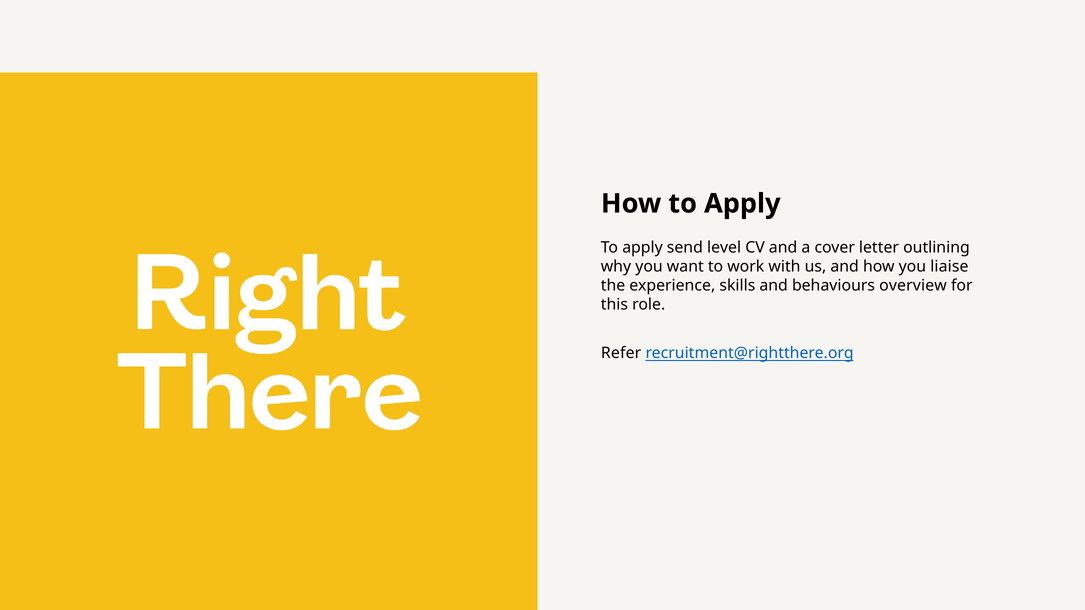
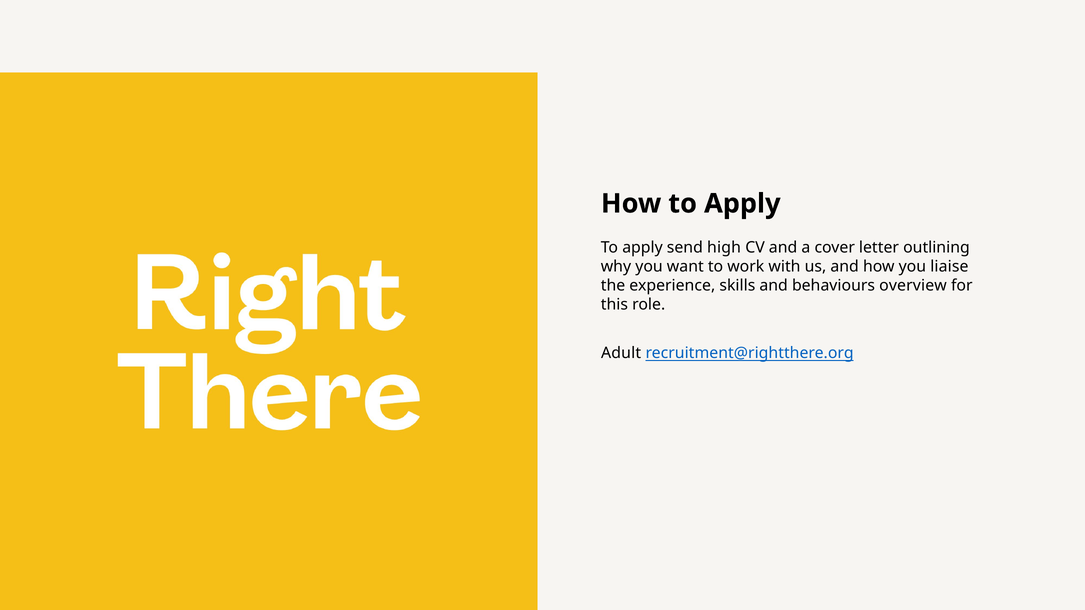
level: level -> high
Refer: Refer -> Adult
